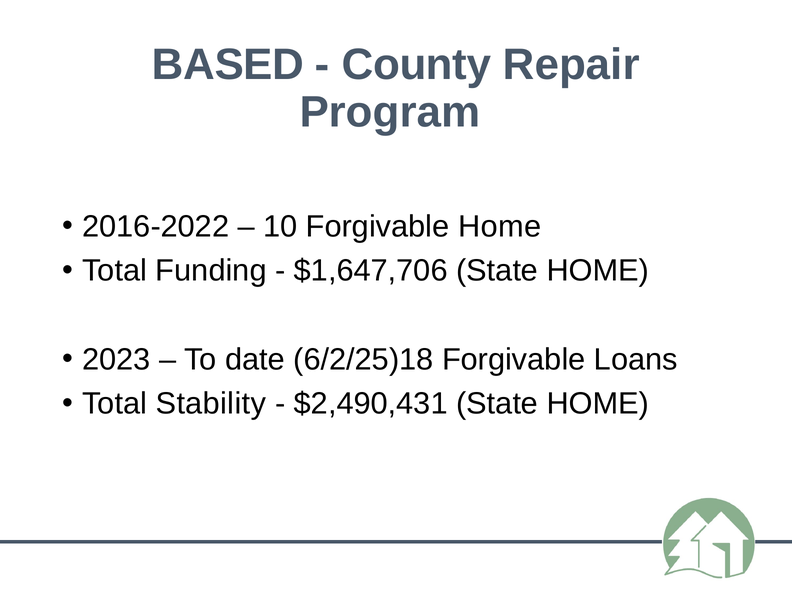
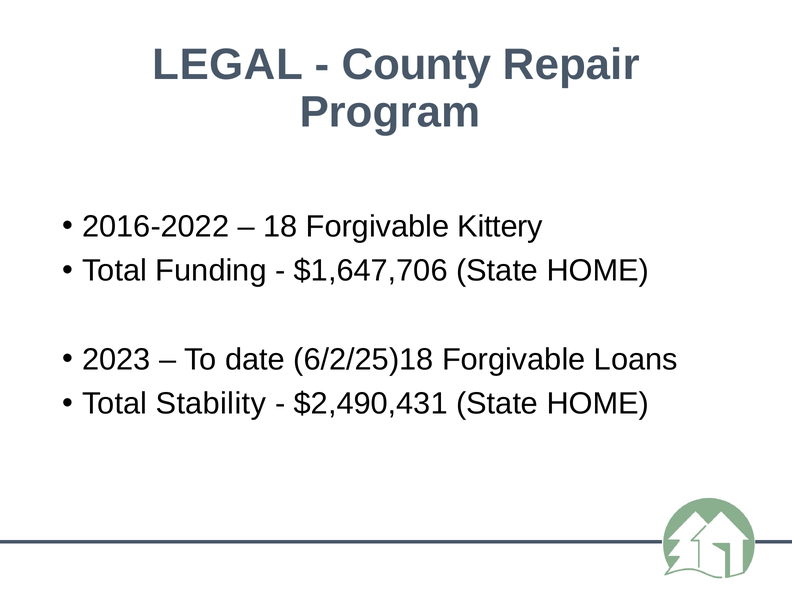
BASED: BASED -> LEGAL
10: 10 -> 18
Forgivable Home: Home -> Kittery
